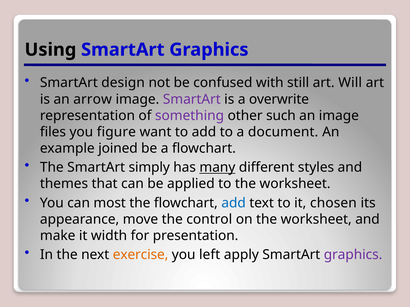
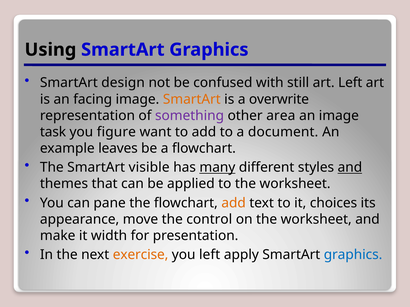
art Will: Will -> Left
arrow: arrow -> facing
SmartArt at (192, 99) colour: purple -> orange
such: such -> area
files: files -> task
joined: joined -> leaves
simply: simply -> visible
and at (350, 168) underline: none -> present
most: most -> pane
add at (234, 203) colour: blue -> orange
chosen: chosen -> choices
graphics at (353, 255) colour: purple -> blue
